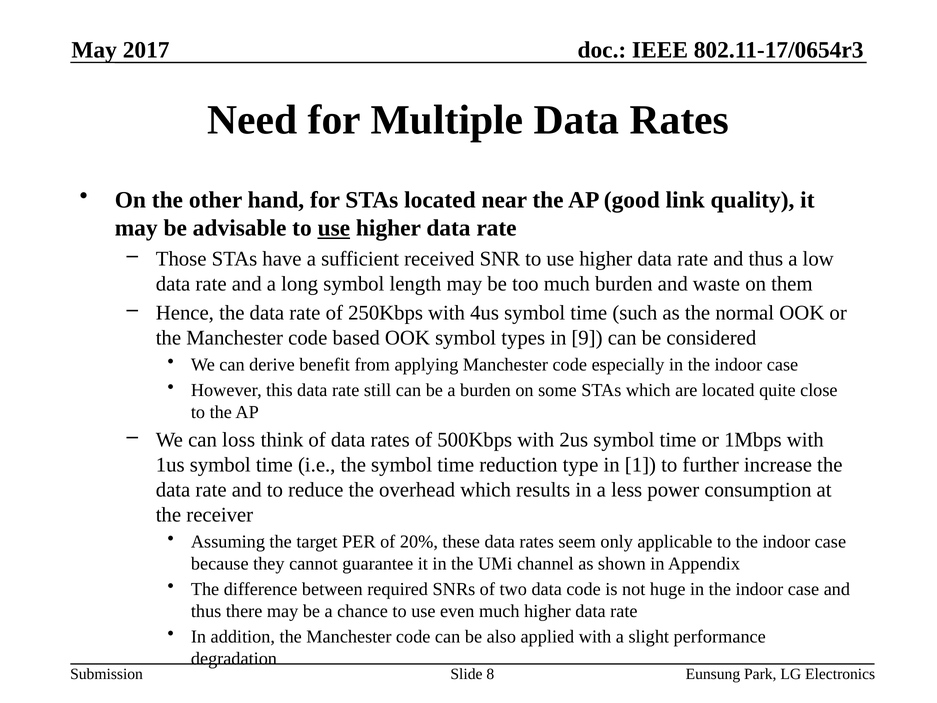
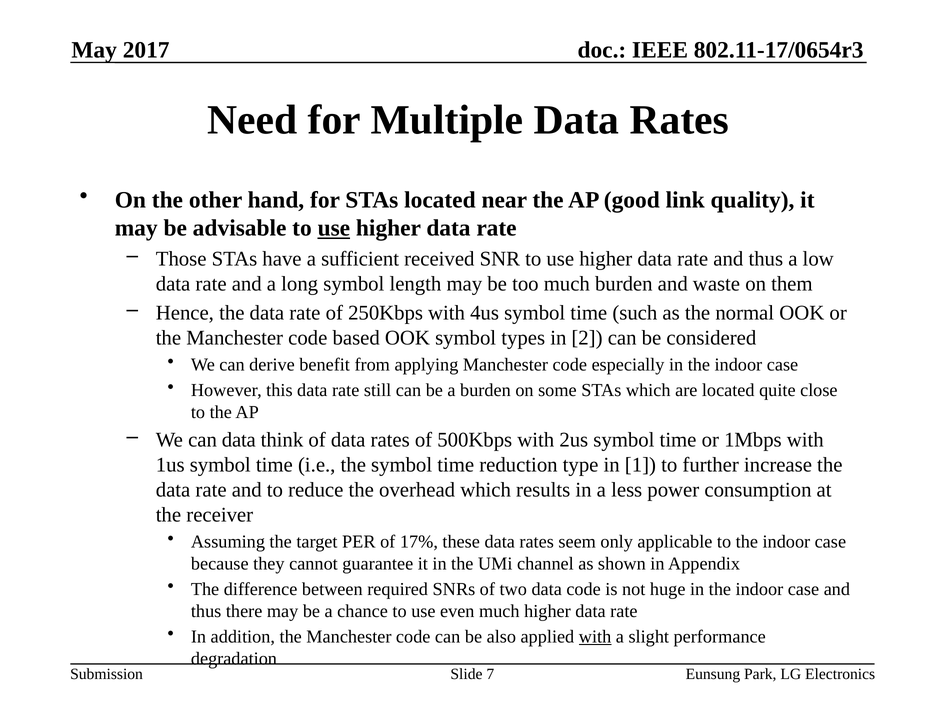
9: 9 -> 2
can loss: loss -> data
20%: 20% -> 17%
with at (595, 636) underline: none -> present
8: 8 -> 7
